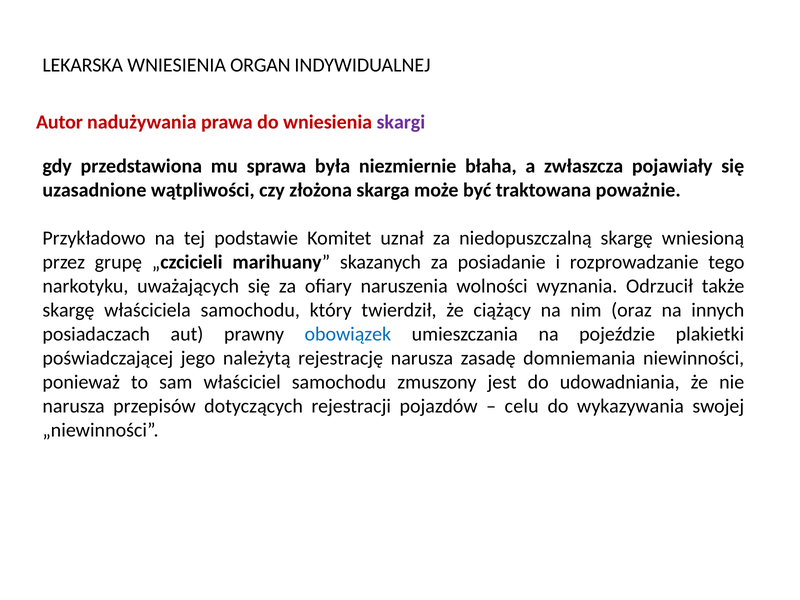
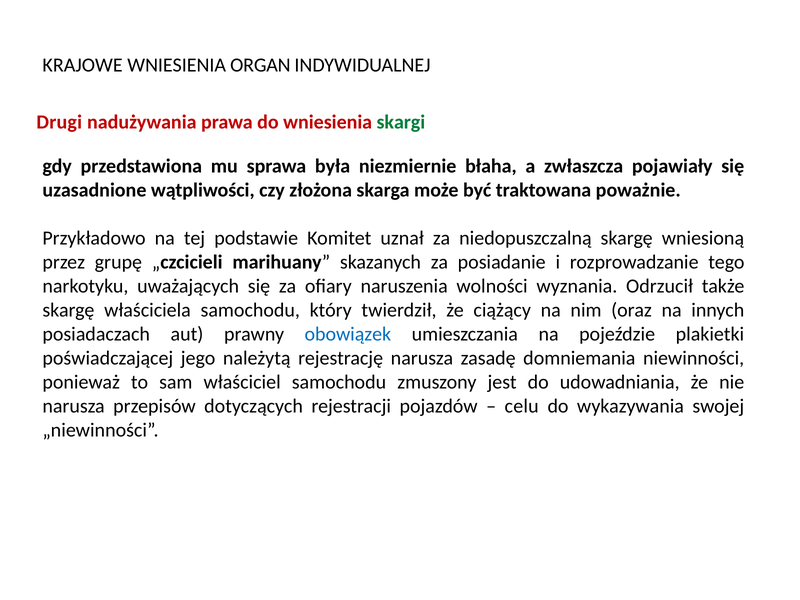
LEKARSKA: LEKARSKA -> KRAJOWE
Autor: Autor -> Drugi
skargi colour: purple -> green
